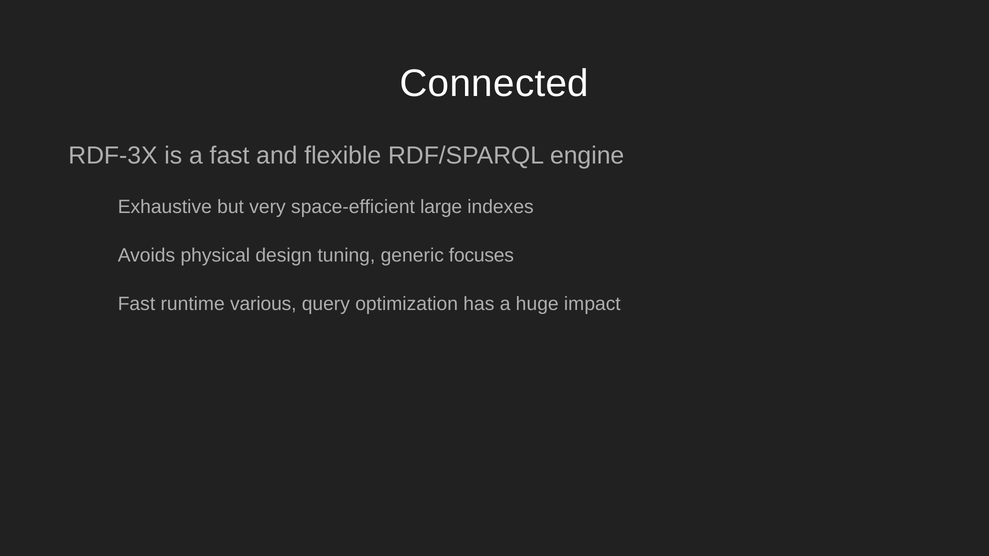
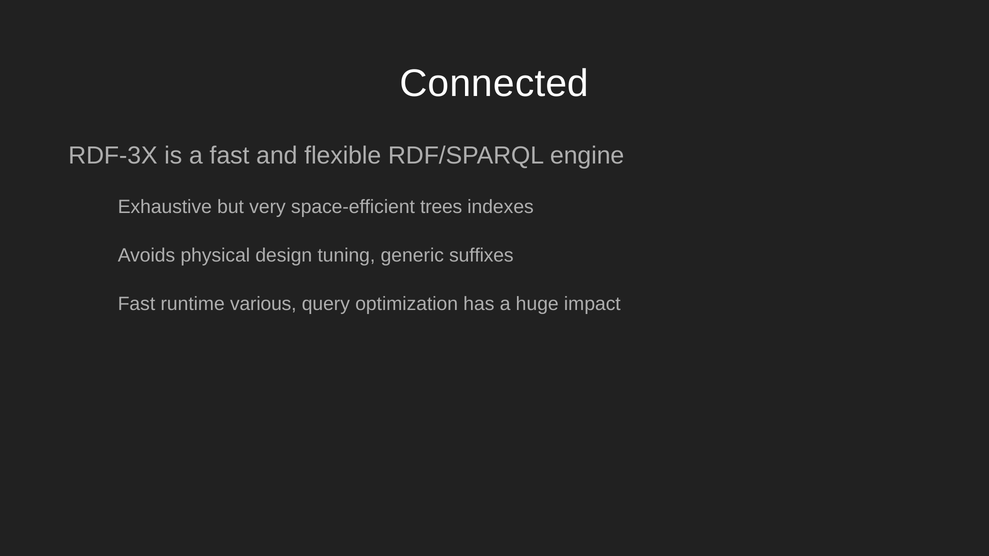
large: large -> trees
focuses: focuses -> suffixes
